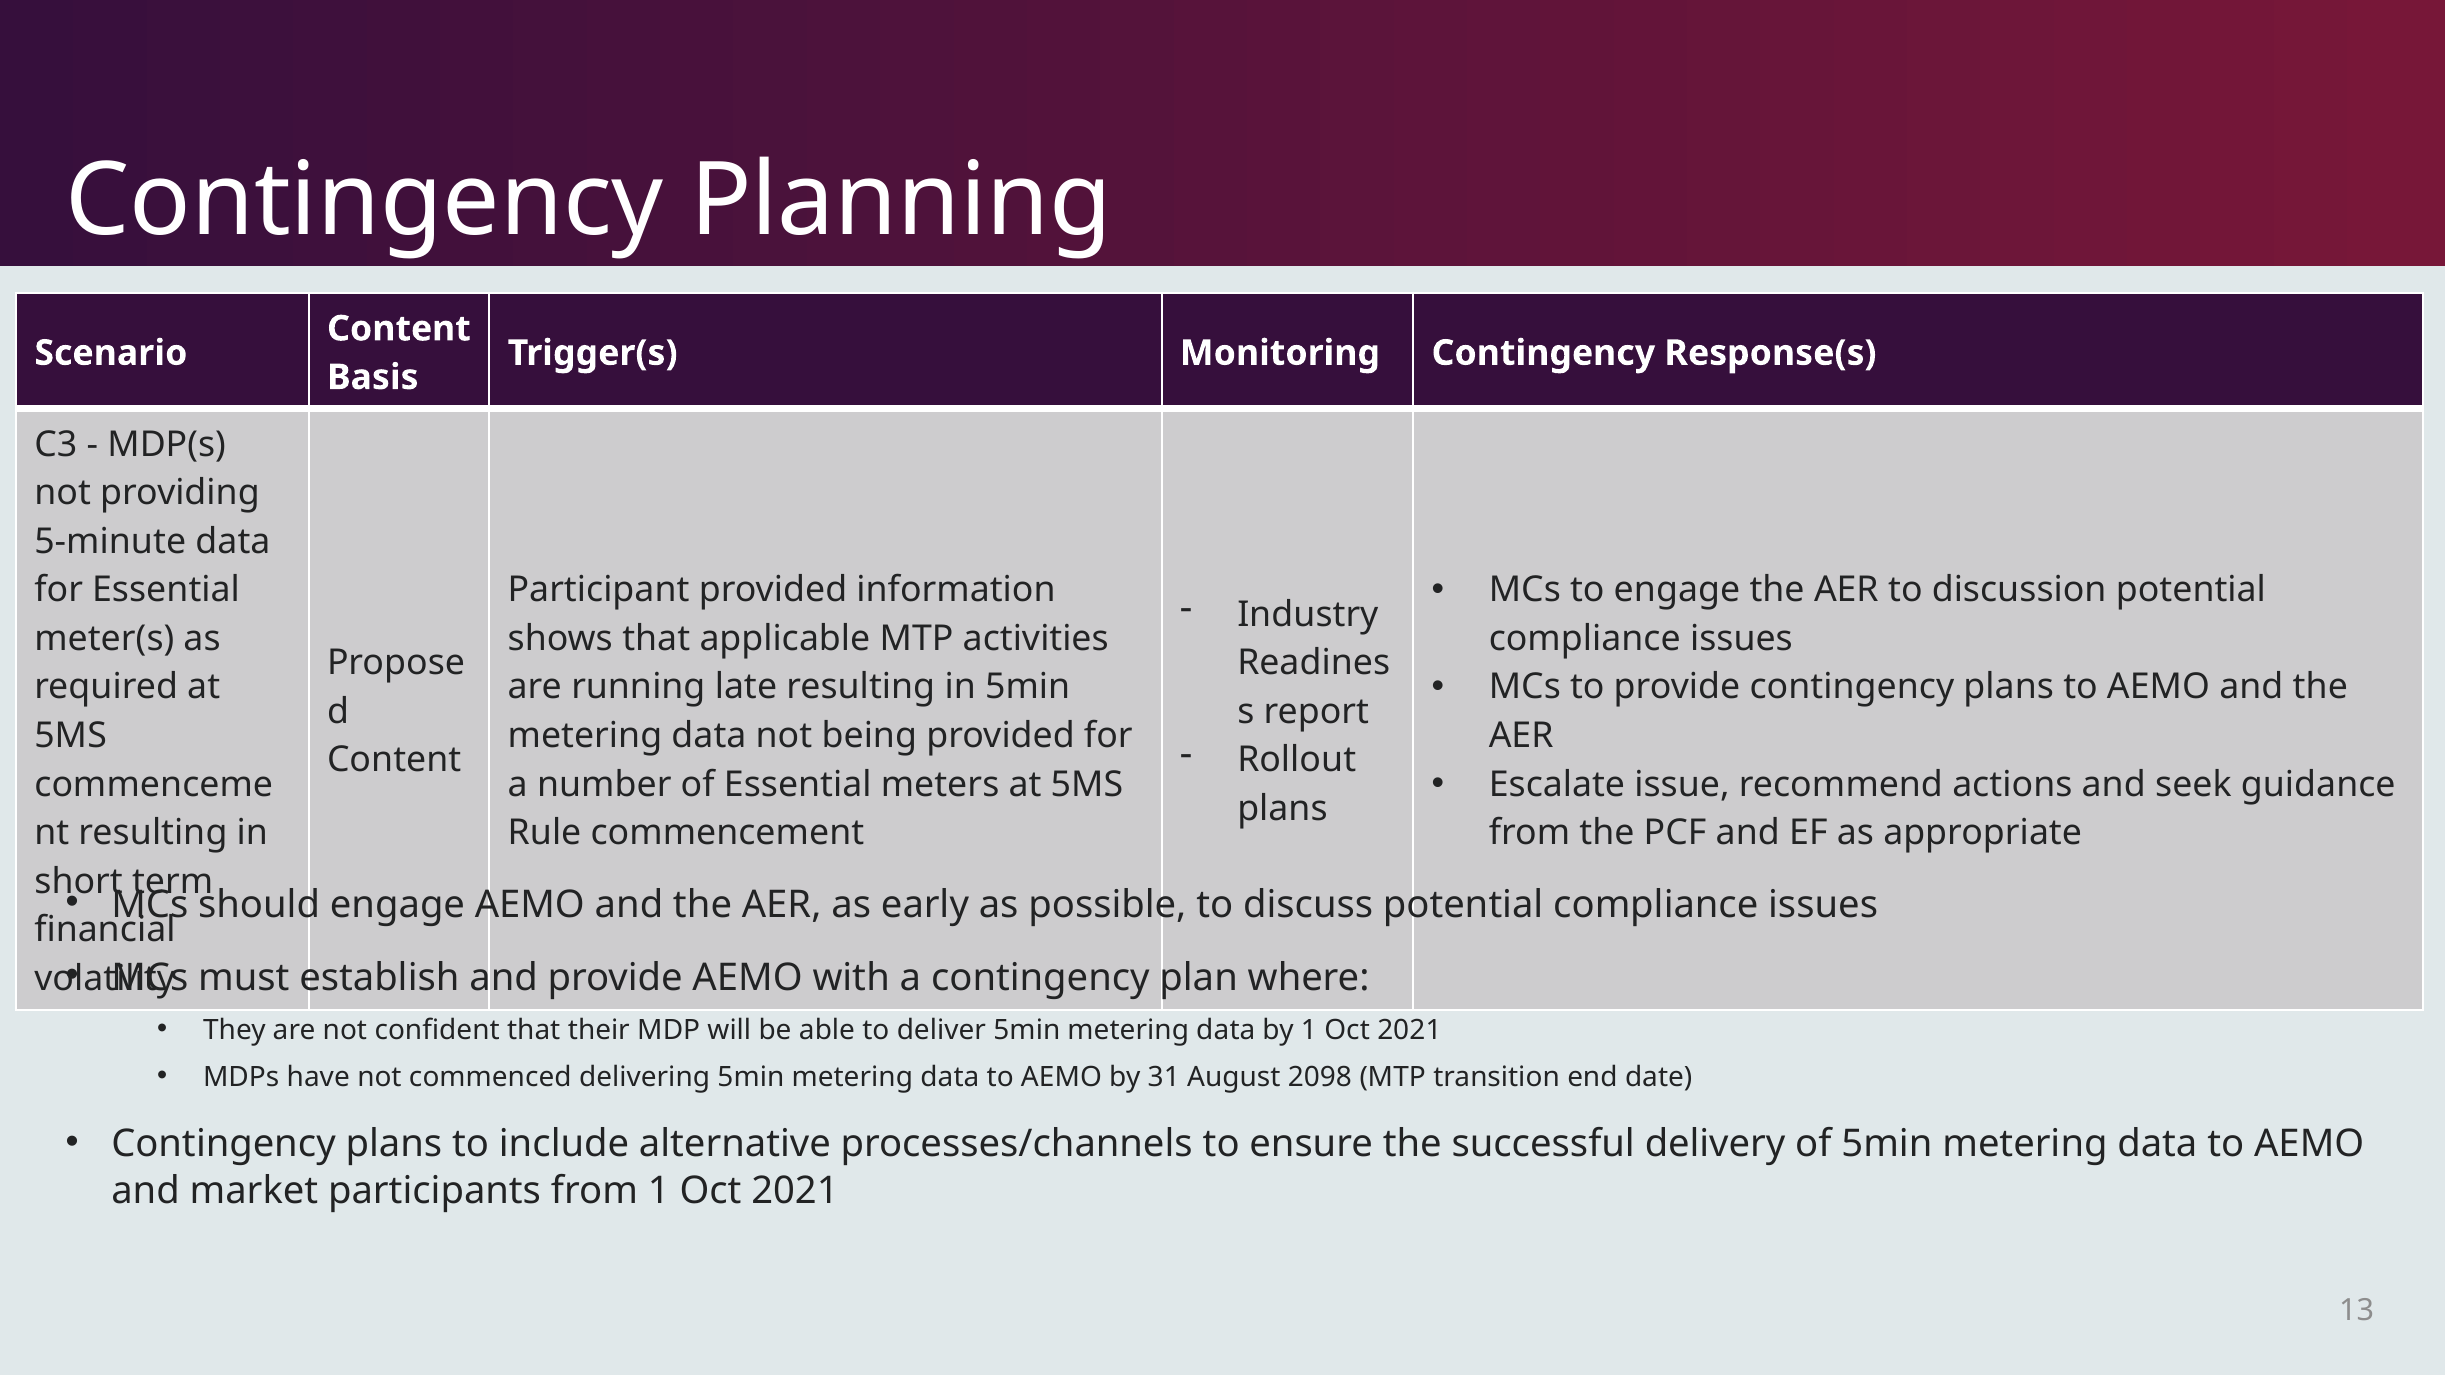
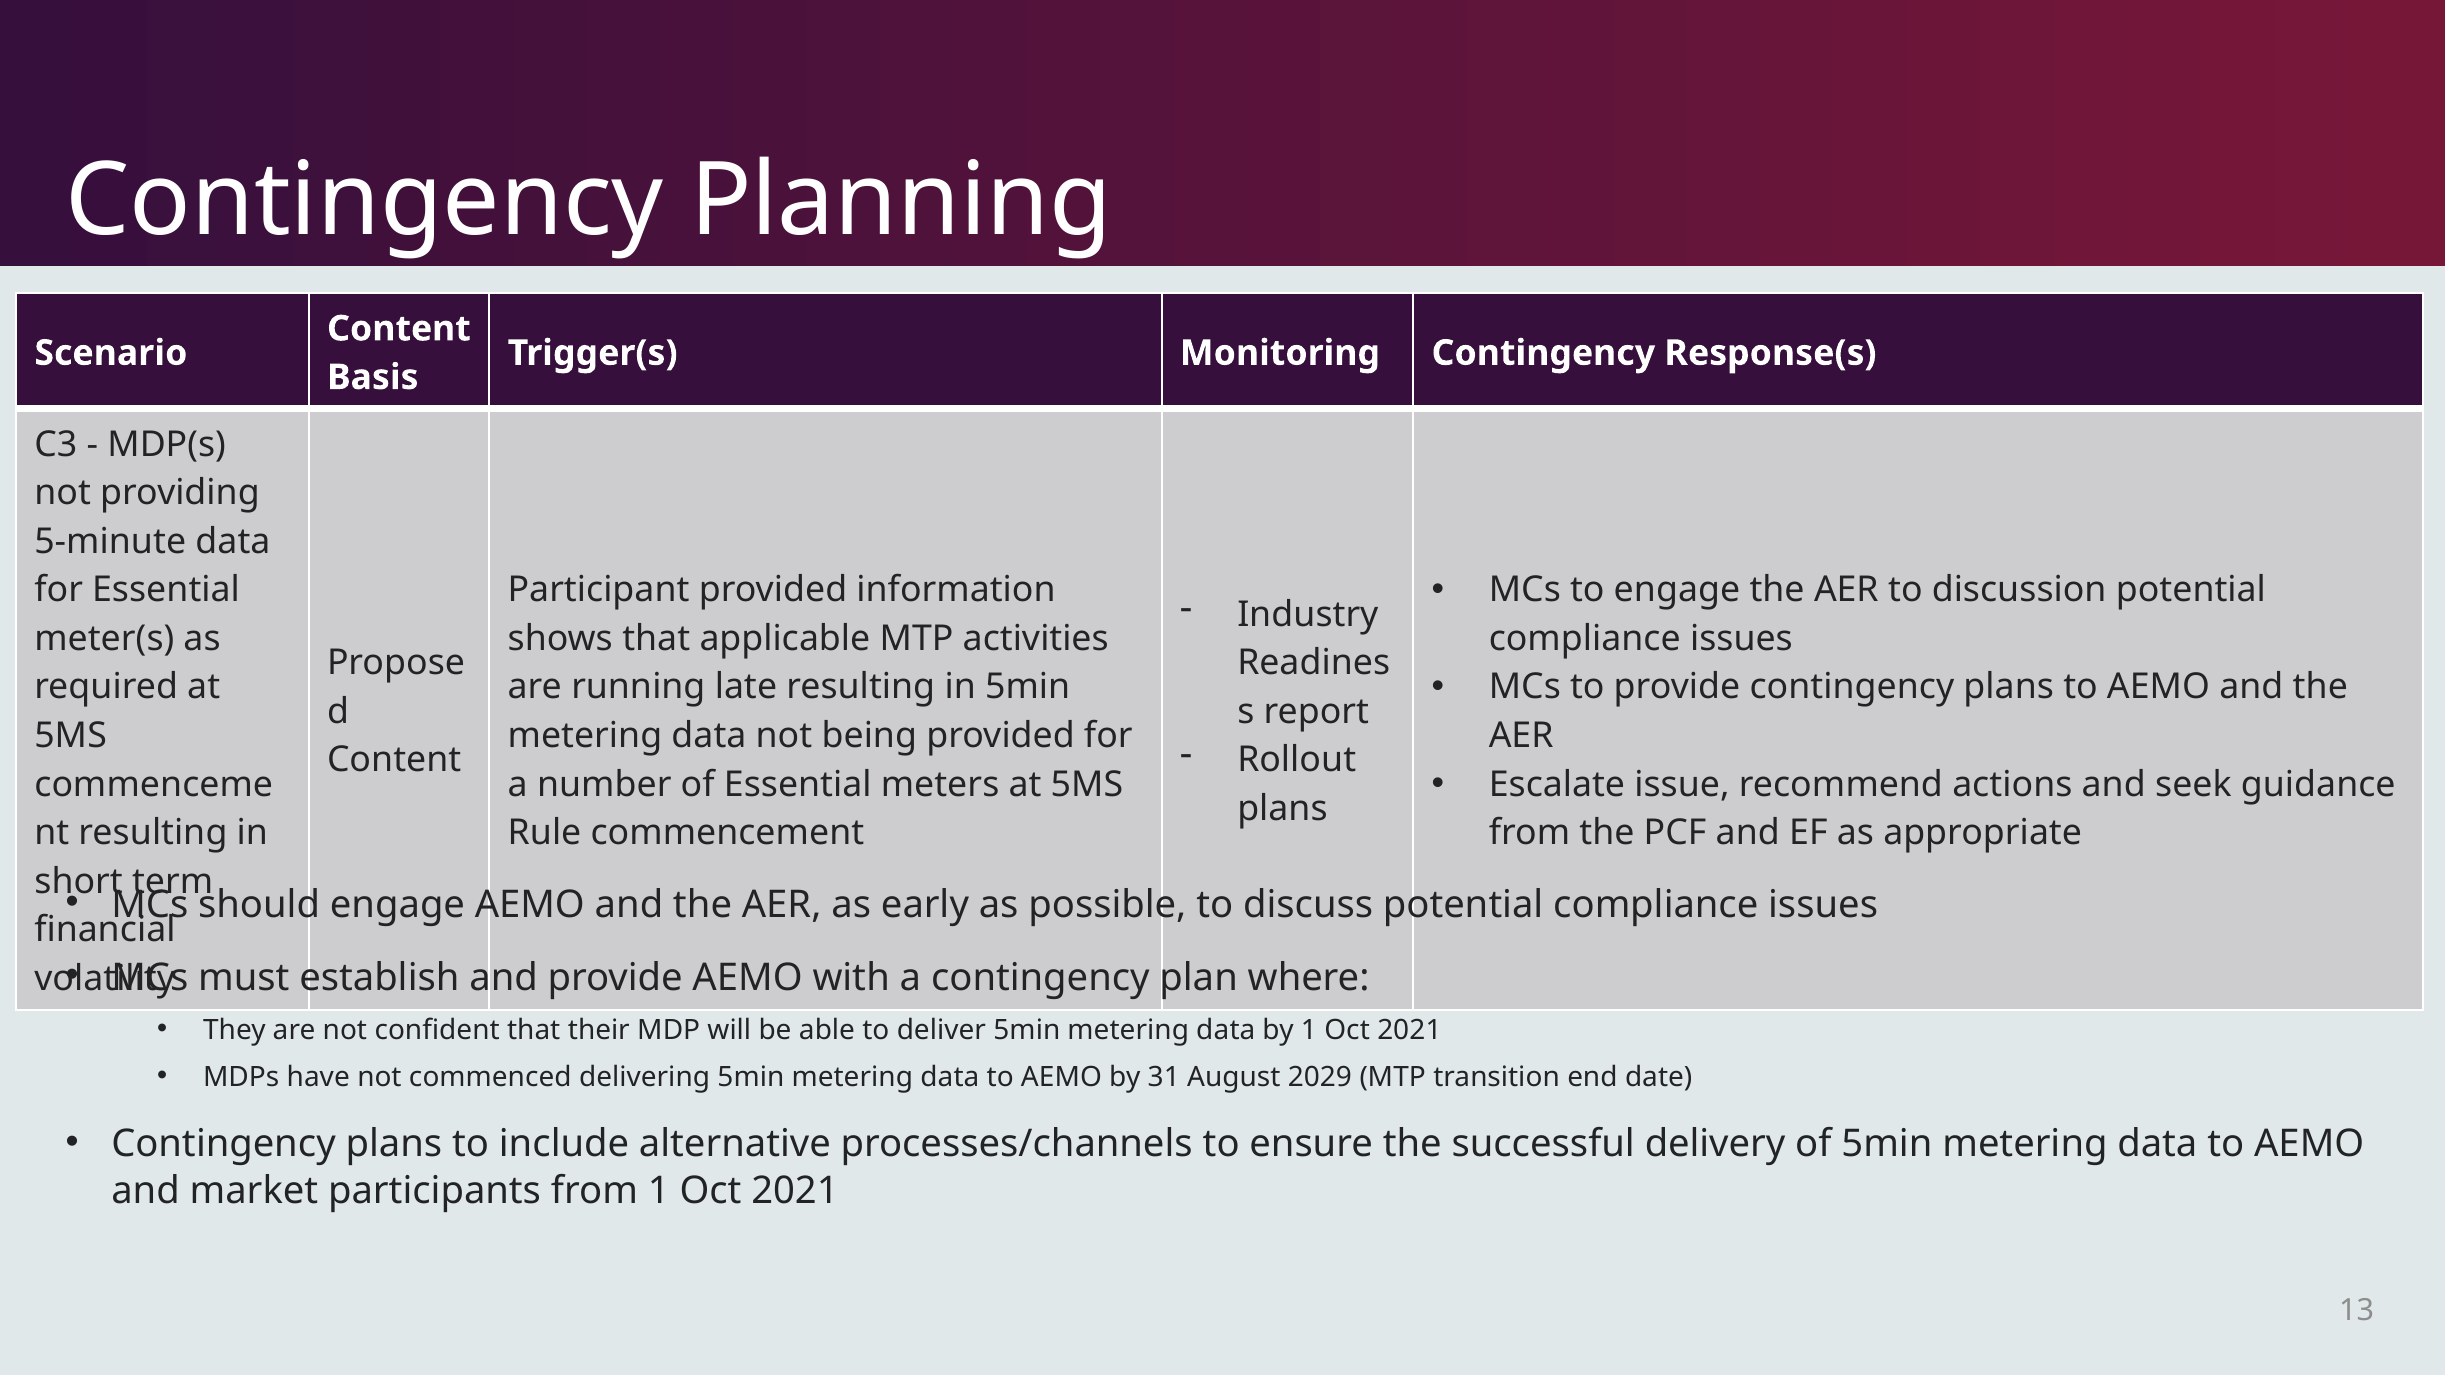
2098: 2098 -> 2029
